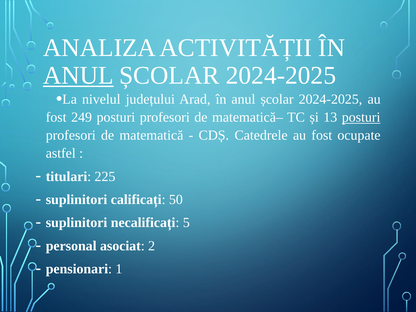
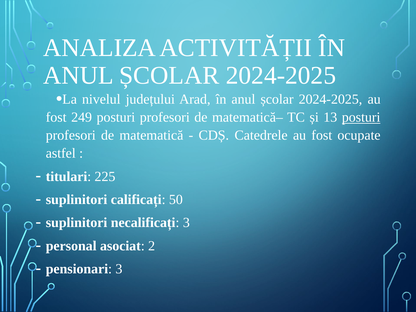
ANUL at (78, 75) underline: present -> none
necalificați 5: 5 -> 3
pensionari 1: 1 -> 3
